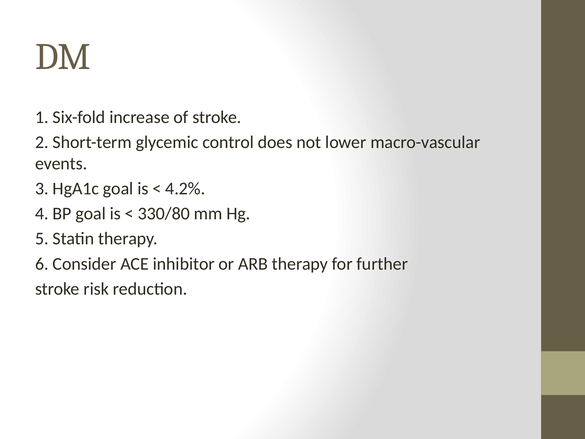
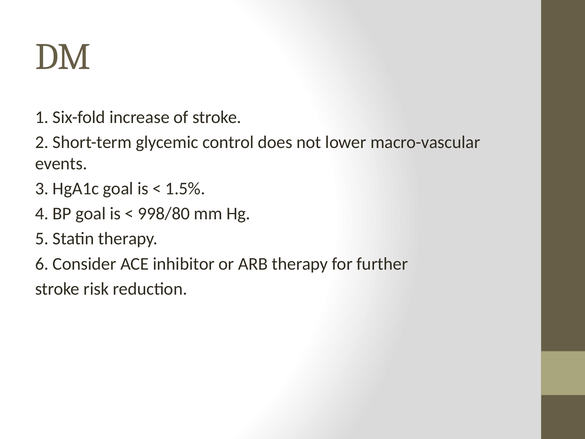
4.2%: 4.2% -> 1.5%
330/80: 330/80 -> 998/80
